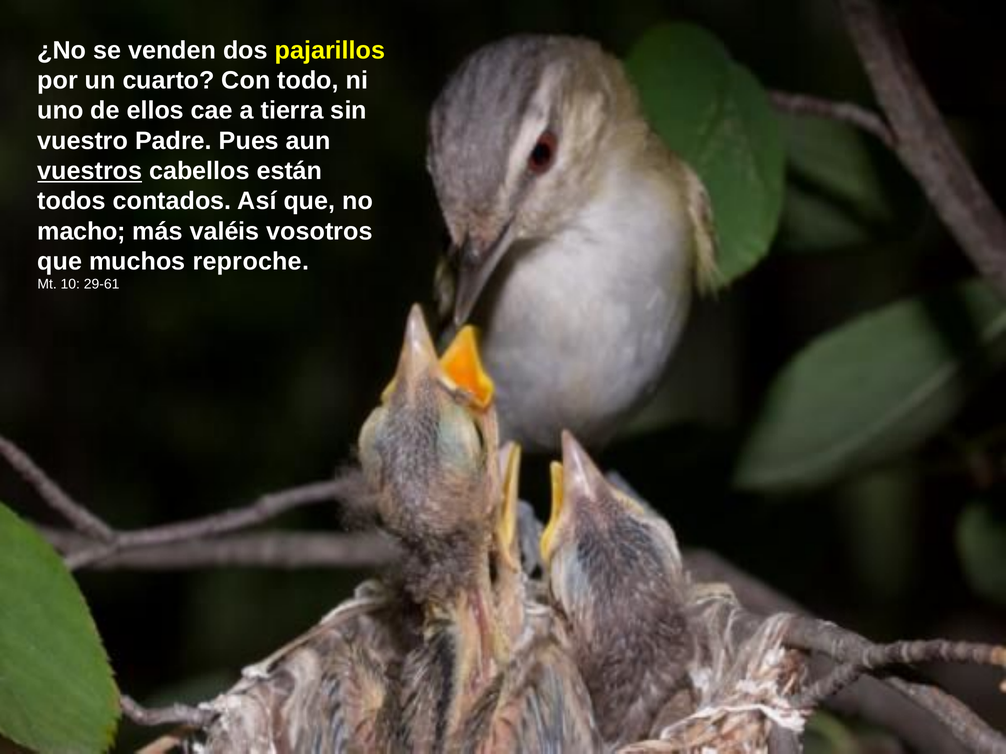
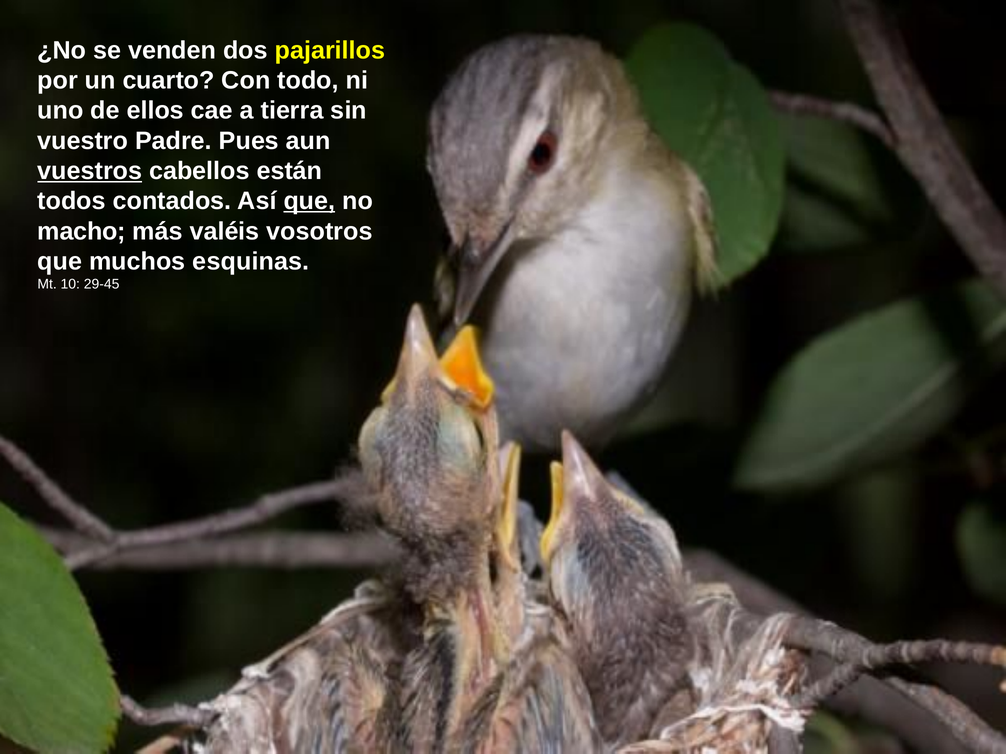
que at (309, 201) underline: none -> present
reproche: reproche -> esquinas
29-61: 29-61 -> 29-45
